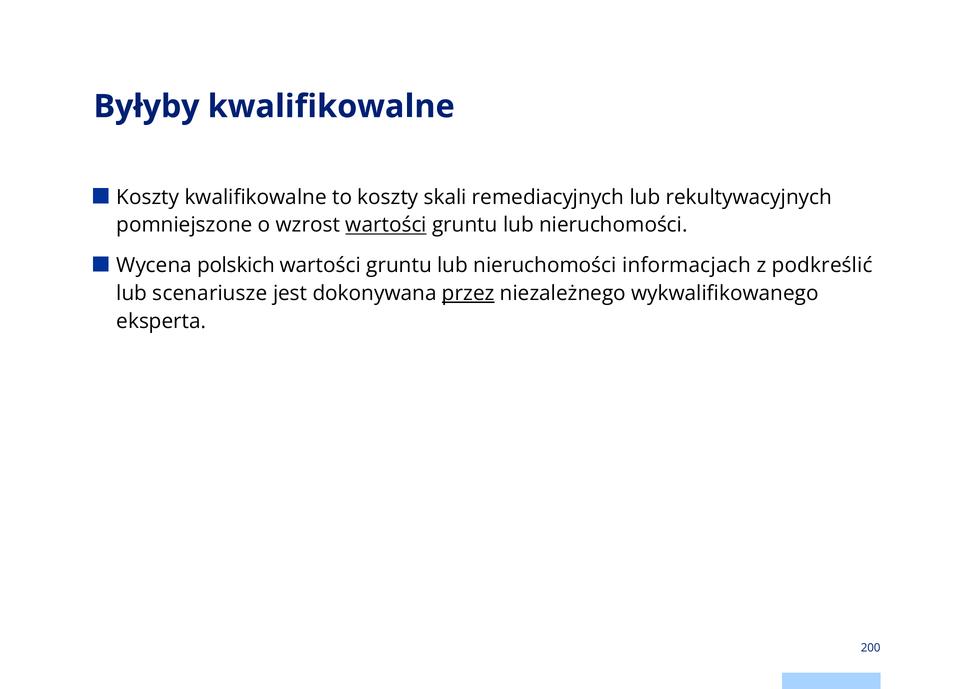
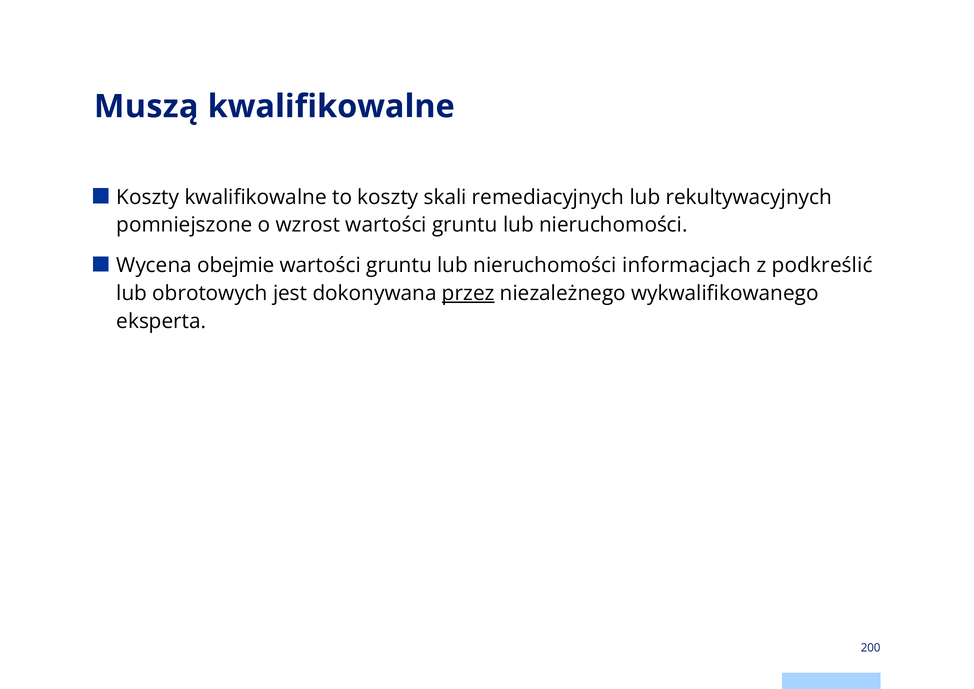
Byłyby: Byłyby -> Muszą
wartości at (386, 225) underline: present -> none
polskich: polskich -> obejmie
scenariusze: scenariusze -> obrotowych
